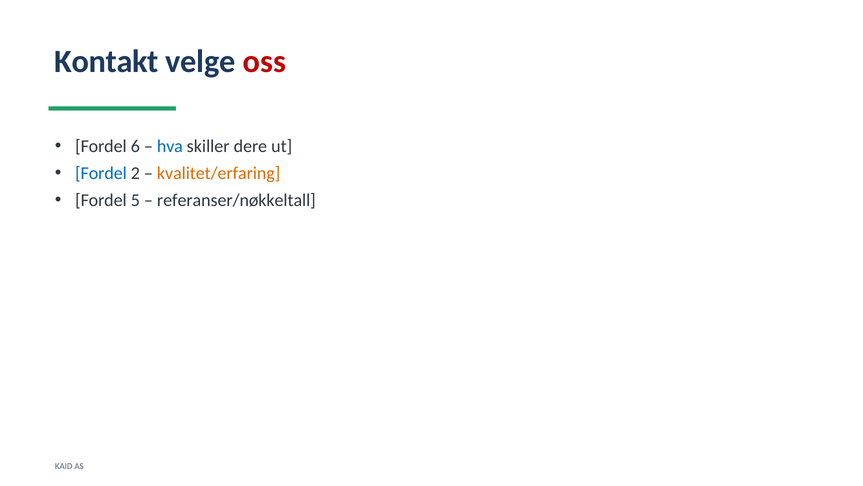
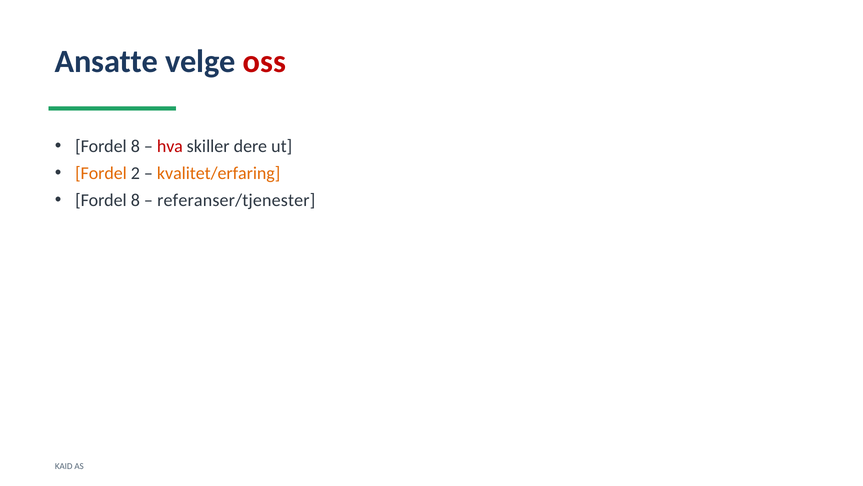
Kontakt: Kontakt -> Ansatte
6 at (135, 146): 6 -> 8
hva colour: blue -> red
Fordel at (101, 173) colour: blue -> orange
5 at (135, 200): 5 -> 8
referanser/nøkkeltall: referanser/nøkkeltall -> referanser/tjenester
